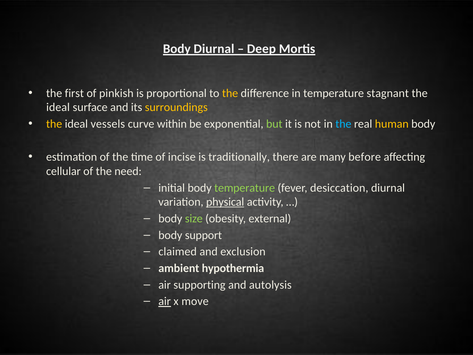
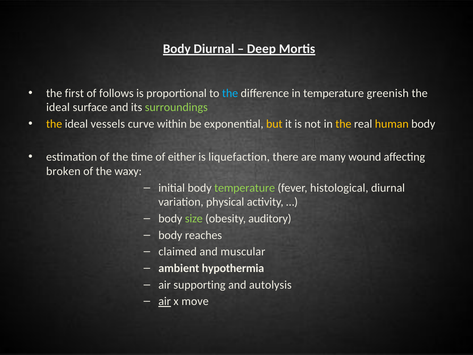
pinkish: pinkish -> follows
the at (230, 93) colour: yellow -> light blue
stagnant: stagnant -> greenish
surroundings colour: yellow -> light green
but colour: light green -> yellow
the at (343, 124) colour: light blue -> yellow
incise: incise -> either
traditionally: traditionally -> liquefaction
before: before -> wound
cellular: cellular -> broken
need: need -> waxy
desiccation: desiccation -> histological
physical underline: present -> none
external: external -> auditory
support: support -> reaches
exclusion: exclusion -> muscular
